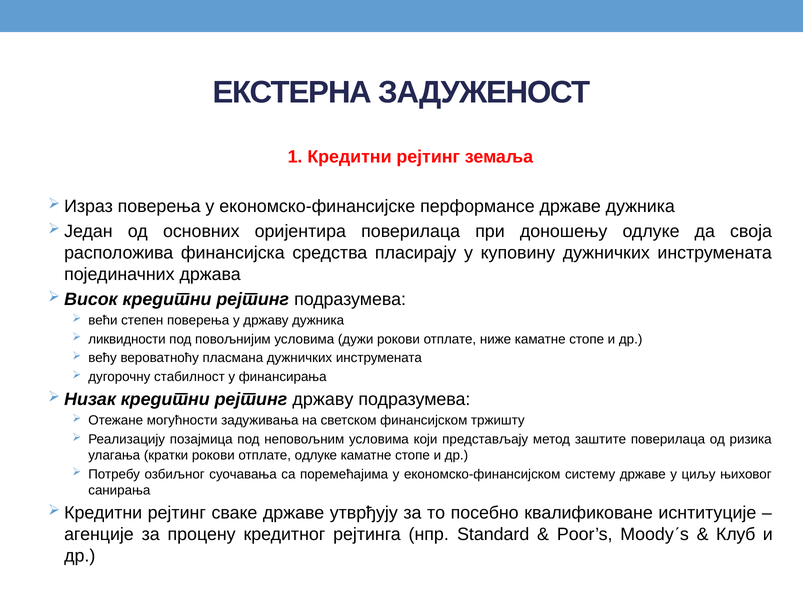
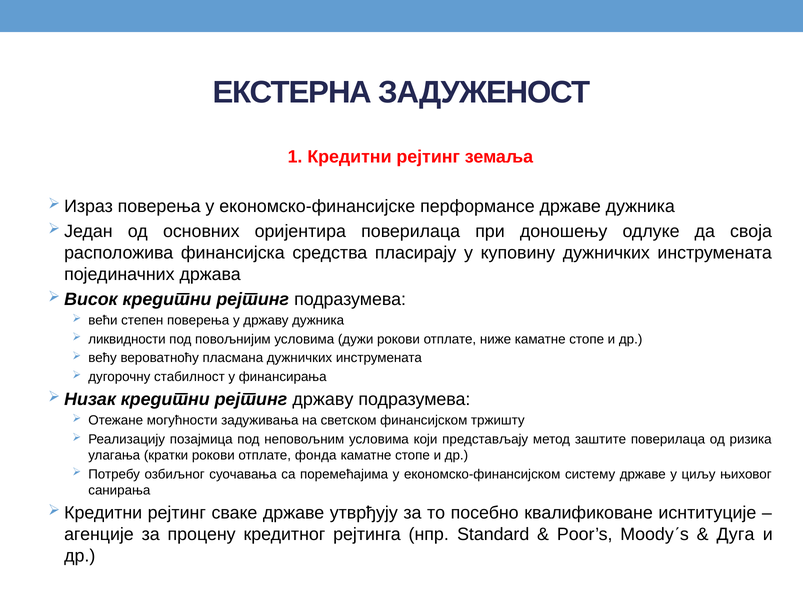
отплате одлуке: одлуке -> фонда
Клуб: Клуб -> Дуга
